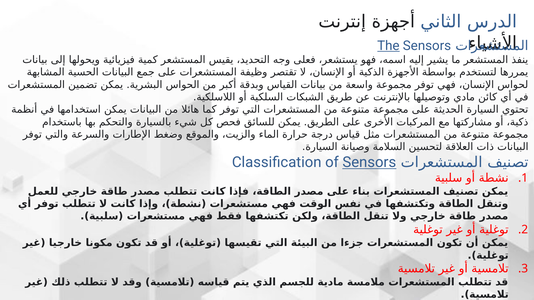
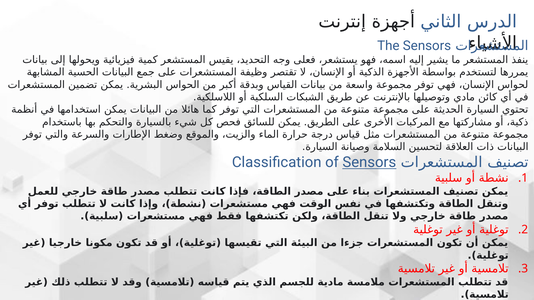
The underline: present -> none
